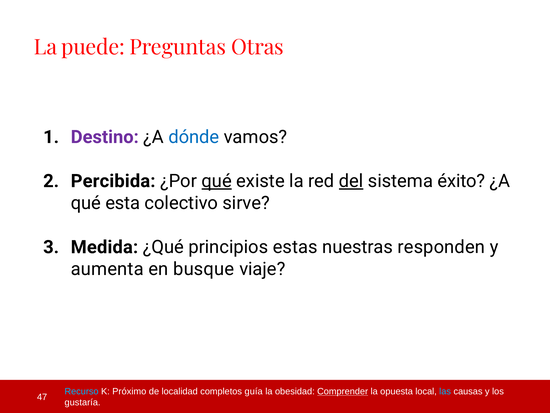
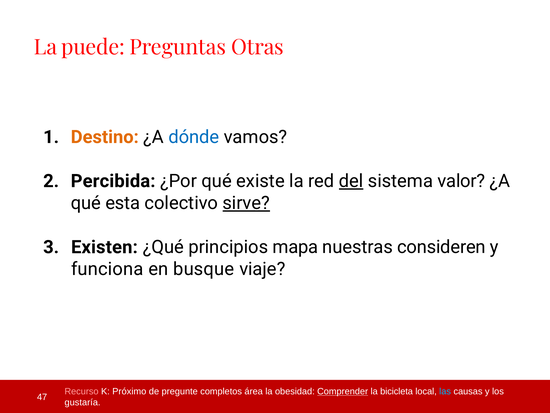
Destino colour: purple -> orange
qué at (217, 181) underline: present -> none
éxito: éxito -> valor
sirve underline: none -> present
Medida: Medida -> Existen
estas: estas -> mapa
responden: responden -> consideren
aumenta: aumenta -> funciona
Recurso colour: light blue -> pink
localidad: localidad -> pregunte
guía: guía -> área
opuesta: opuesta -> bicicleta
